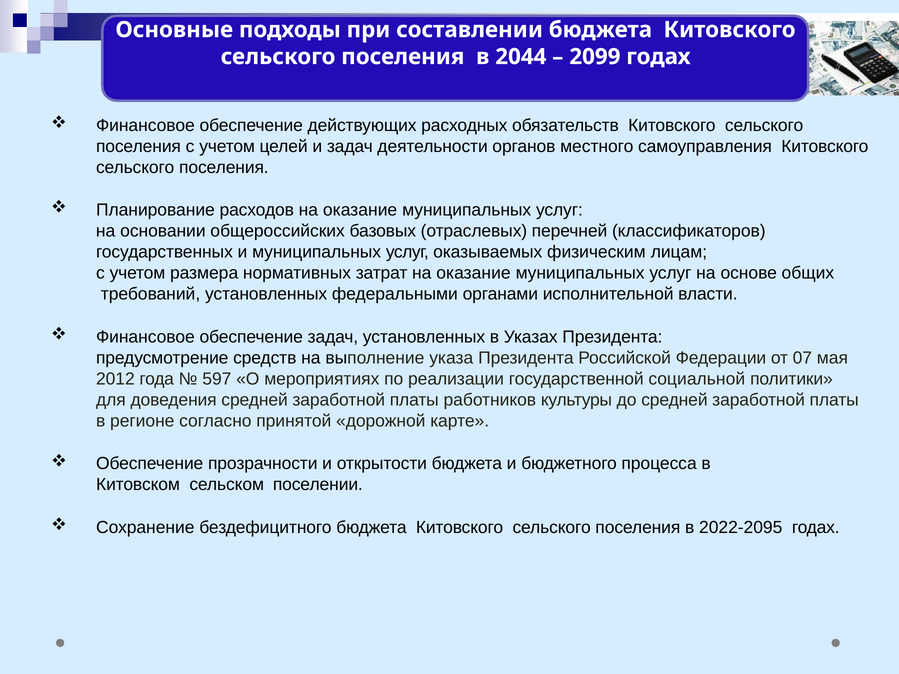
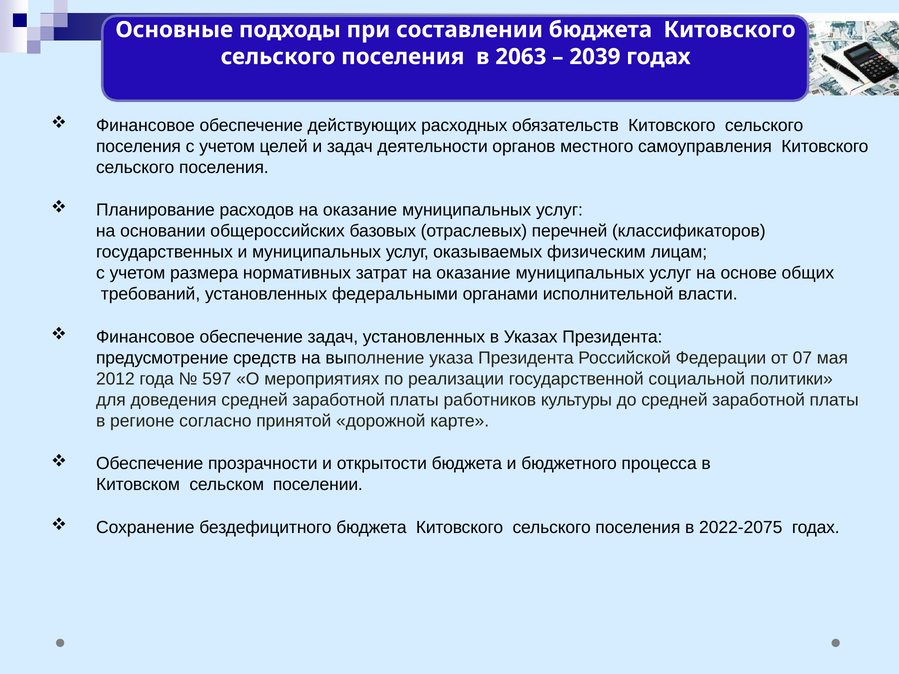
2044: 2044 -> 2063
2099: 2099 -> 2039
2022-2095: 2022-2095 -> 2022-2075
